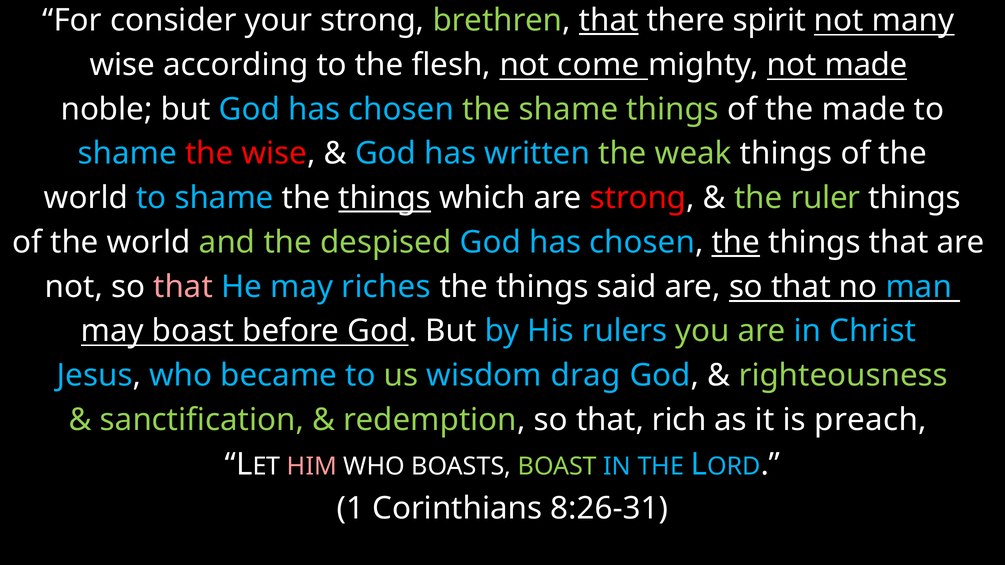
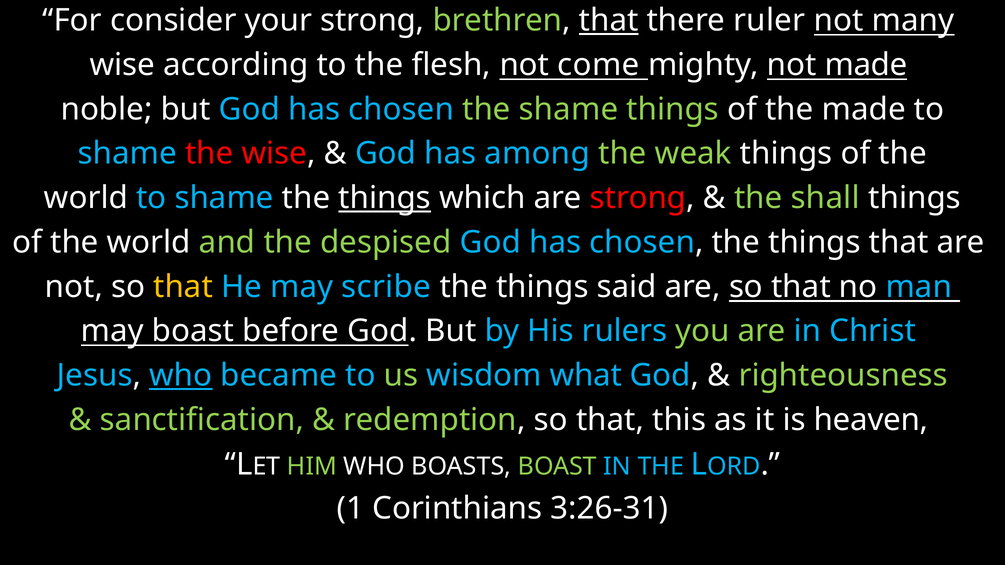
spirit: spirit -> ruler
written: written -> among
ruler: ruler -> shall
the at (736, 242) underline: present -> none
that at (183, 287) colour: pink -> yellow
riches: riches -> scribe
who at (181, 376) underline: none -> present
drag: drag -> what
rich: rich -> this
preach: preach -> heaven
HIM colour: pink -> light green
8:26-31: 8:26-31 -> 3:26-31
